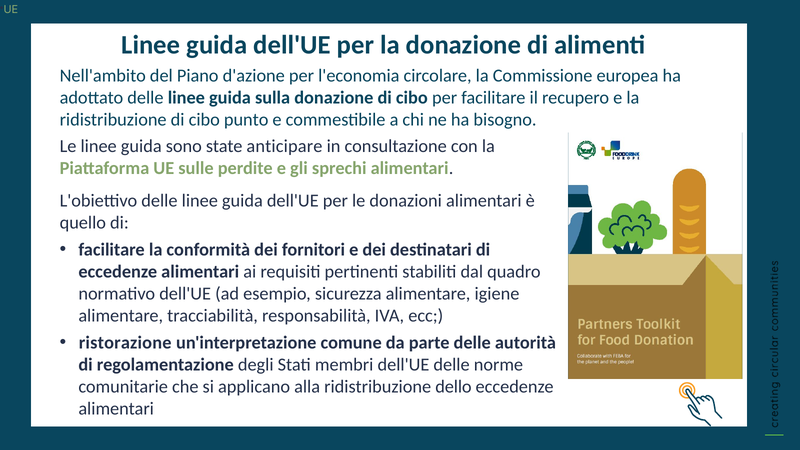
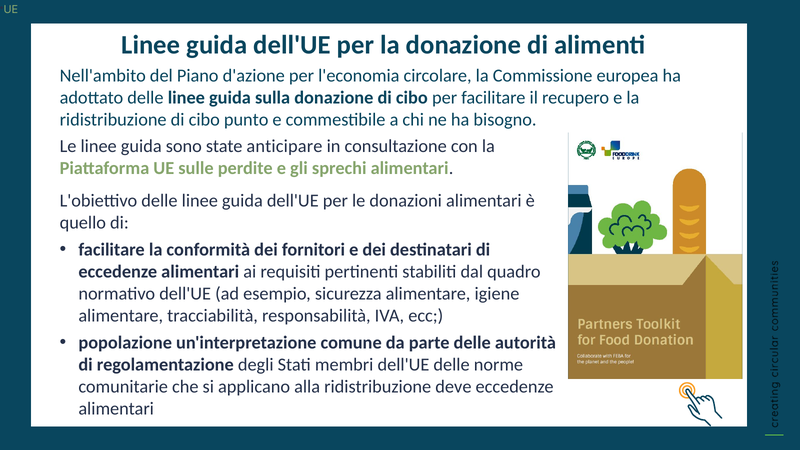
ristorazione: ristorazione -> popolazione
dello: dello -> deve
